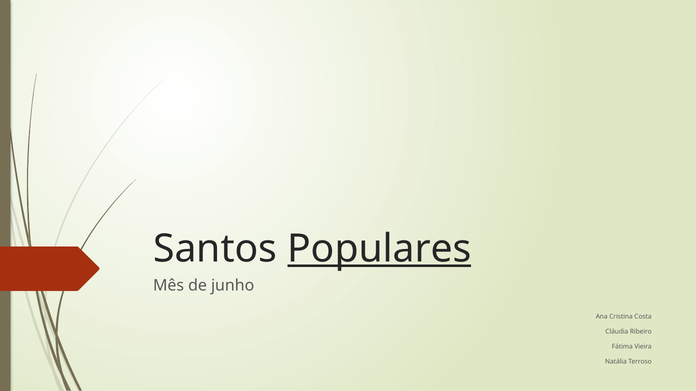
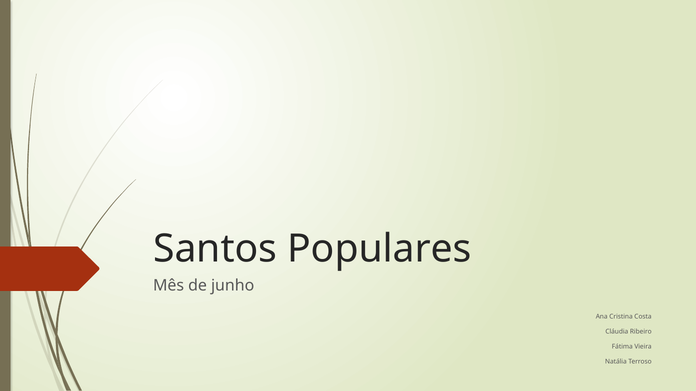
Populares underline: present -> none
